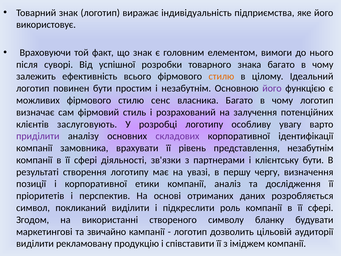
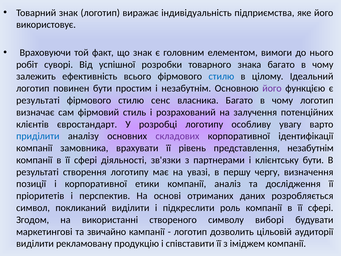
після: після -> робіт
стилю at (221, 76) colour: orange -> blue
можливих at (38, 100): можливих -> результаті
заслуговують: заслуговують -> євростандарт
приділити colour: purple -> blue
бланку: бланку -> виборі
